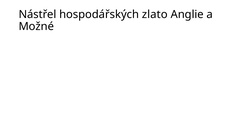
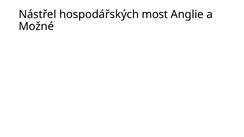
zlato: zlato -> most
